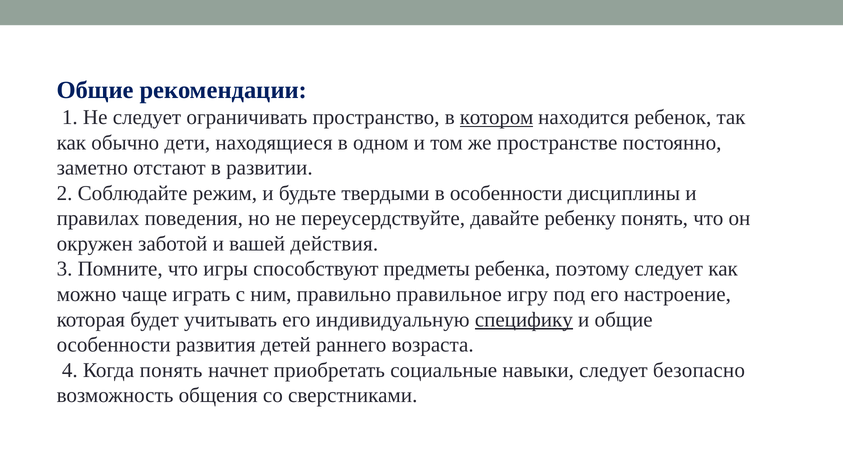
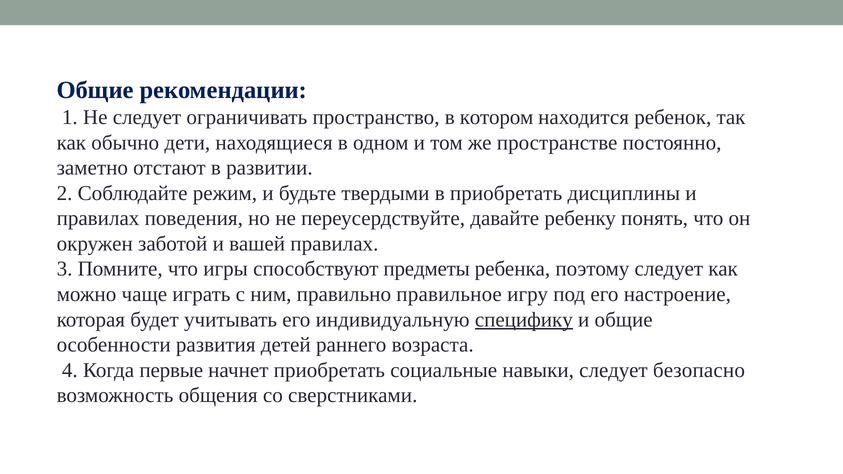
котором underline: present -> none
в особенности: особенности -> приобретать
вашей действия: действия -> правилах
Когда понять: понять -> первые
